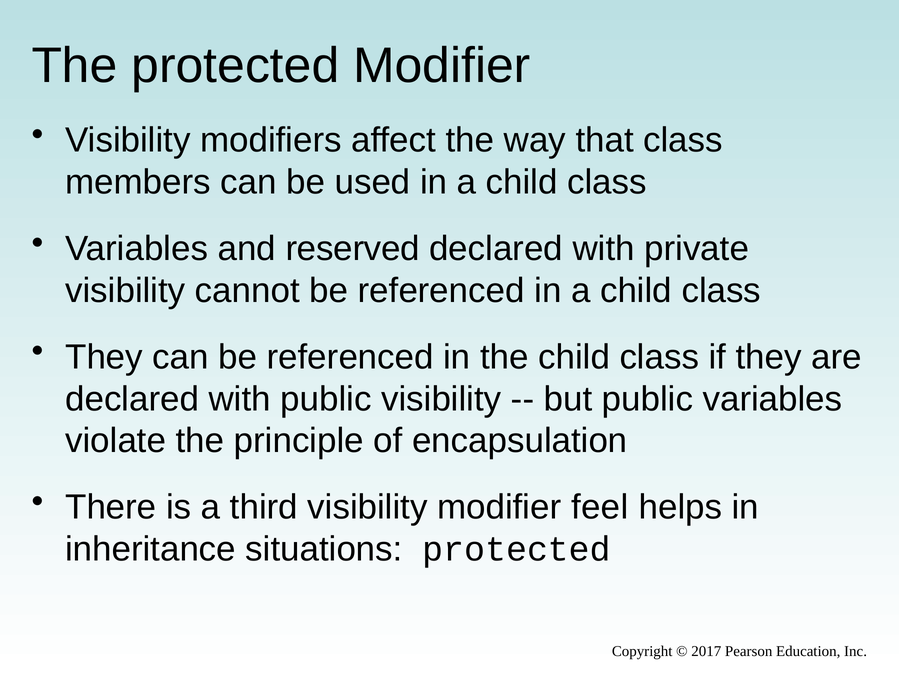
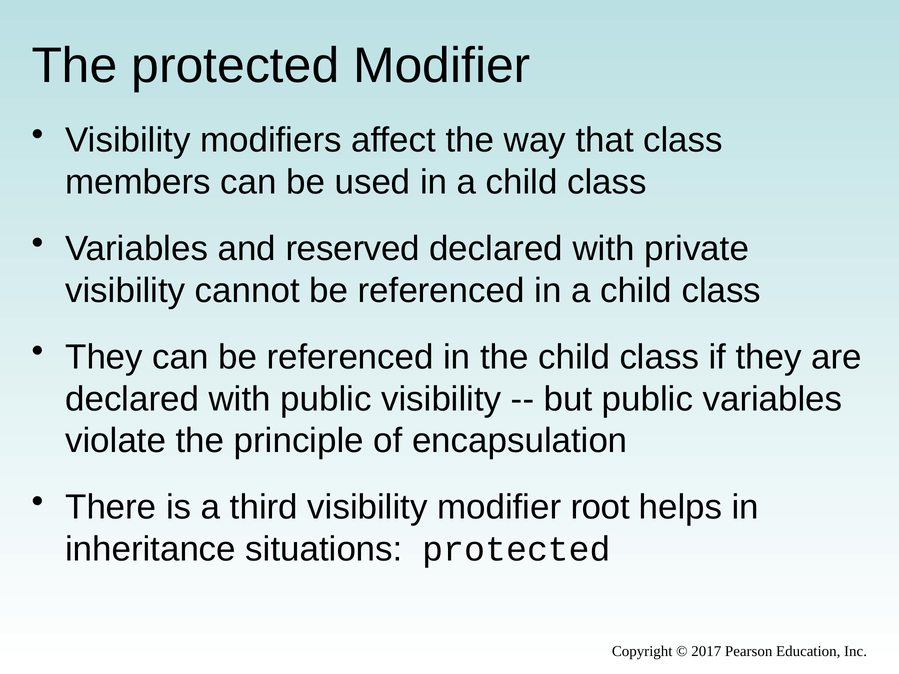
feel: feel -> root
